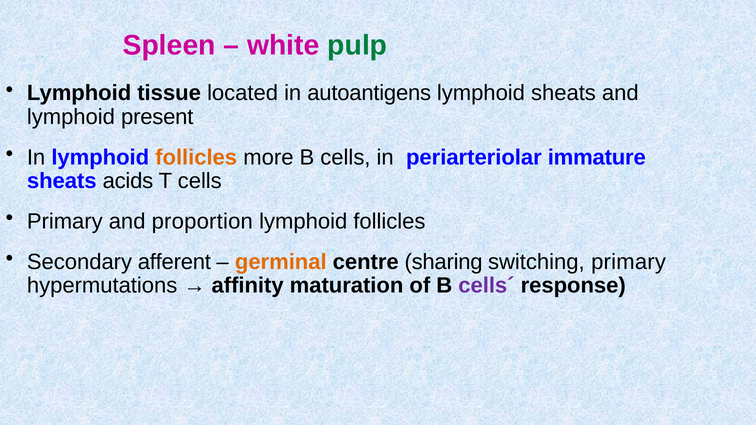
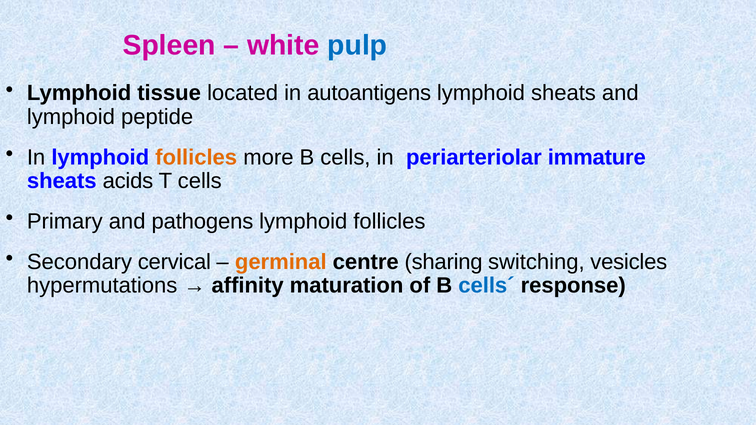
pulp colour: green -> blue
present: present -> peptide
proportion: proportion -> pathogens
afferent: afferent -> cervical
switching primary: primary -> vesicles
cells´ colour: purple -> blue
